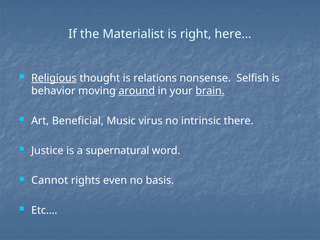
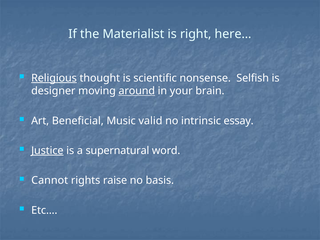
relations: relations -> scientific
behavior: behavior -> designer
brain underline: present -> none
virus: virus -> valid
there: there -> essay
Justice underline: none -> present
even: even -> raise
